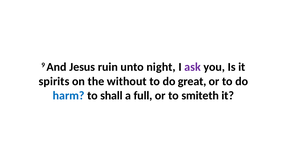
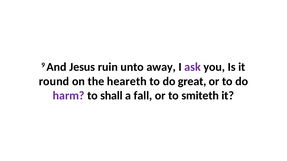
night: night -> away
spirits: spirits -> round
without: without -> heareth
harm colour: blue -> purple
full: full -> fall
